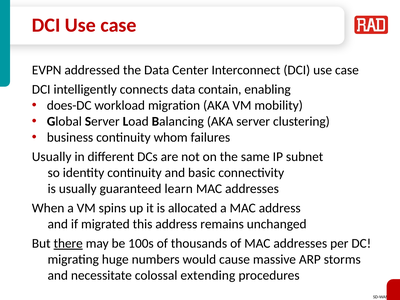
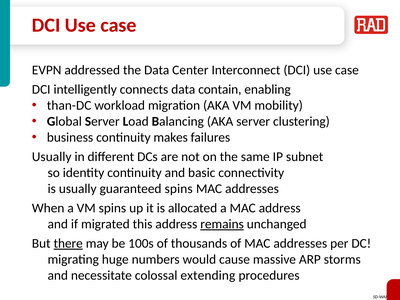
does-DC: does-DC -> than-DC
whom: whom -> makes
guaranteed learn: learn -> spins
remains underline: none -> present
